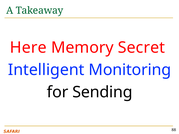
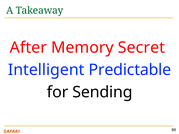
Here: Here -> After
Monitoring: Monitoring -> Predictable
